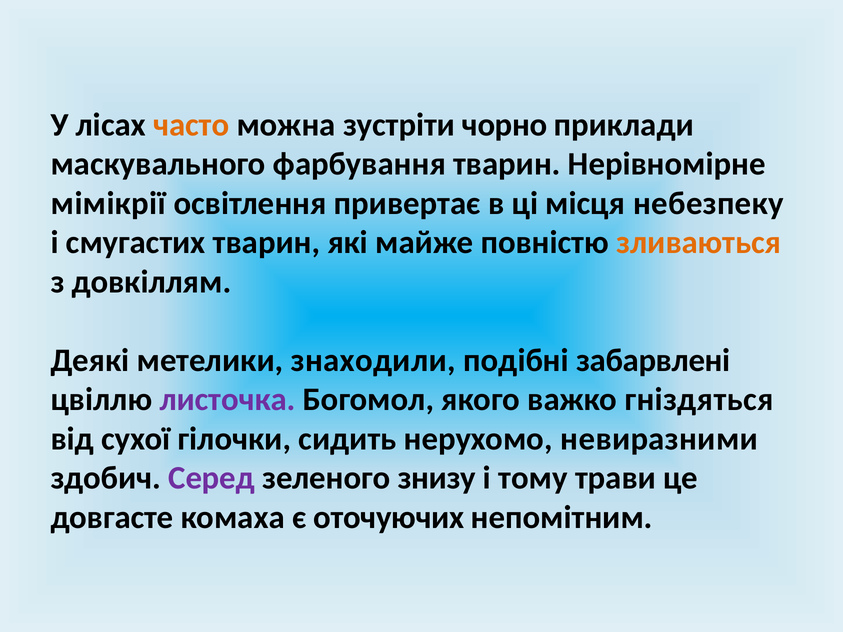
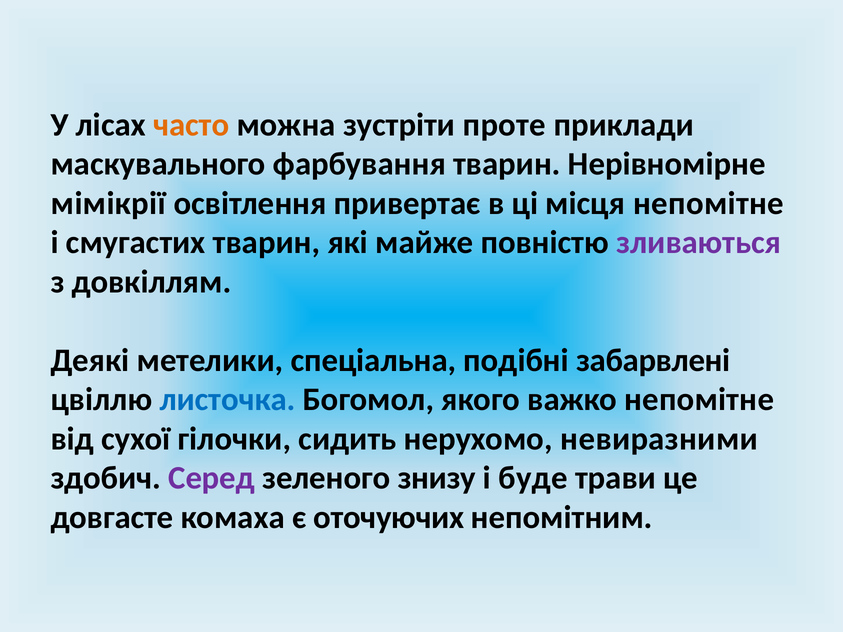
чорно: чорно -> проте
місця небезпеку: небезпеку -> непомітне
зливаються colour: orange -> purple
знаходили: знаходили -> спеціальна
листочка colour: purple -> blue
важко гніздяться: гніздяться -> непомітне
тому: тому -> буде
